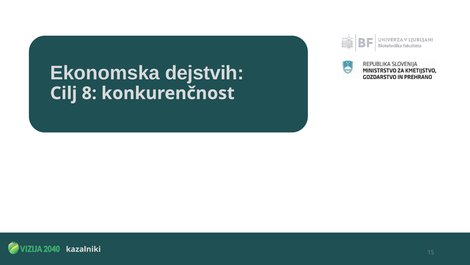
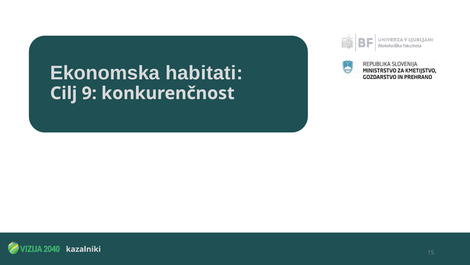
dejstvih: dejstvih -> habitati
8: 8 -> 9
